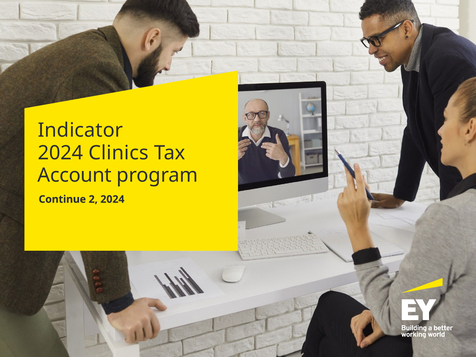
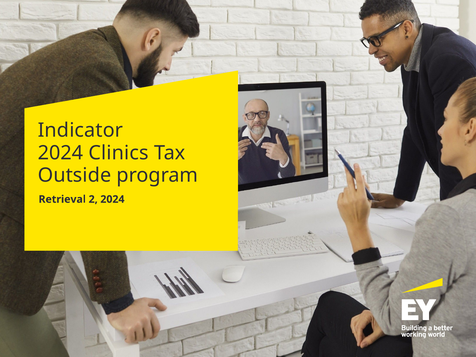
Account: Account -> Outside
Continue: Continue -> Retrieval
